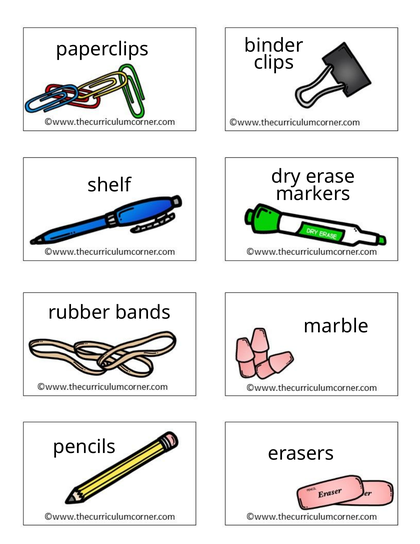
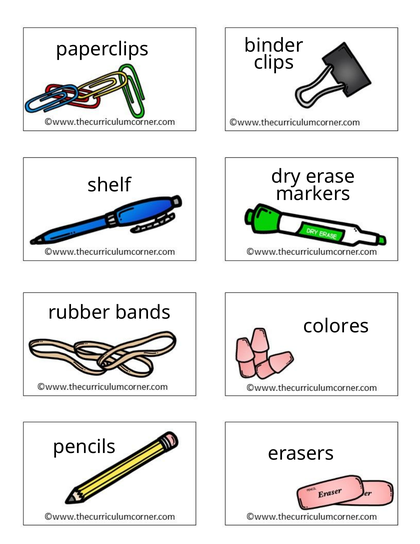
marble: marble -> colores
